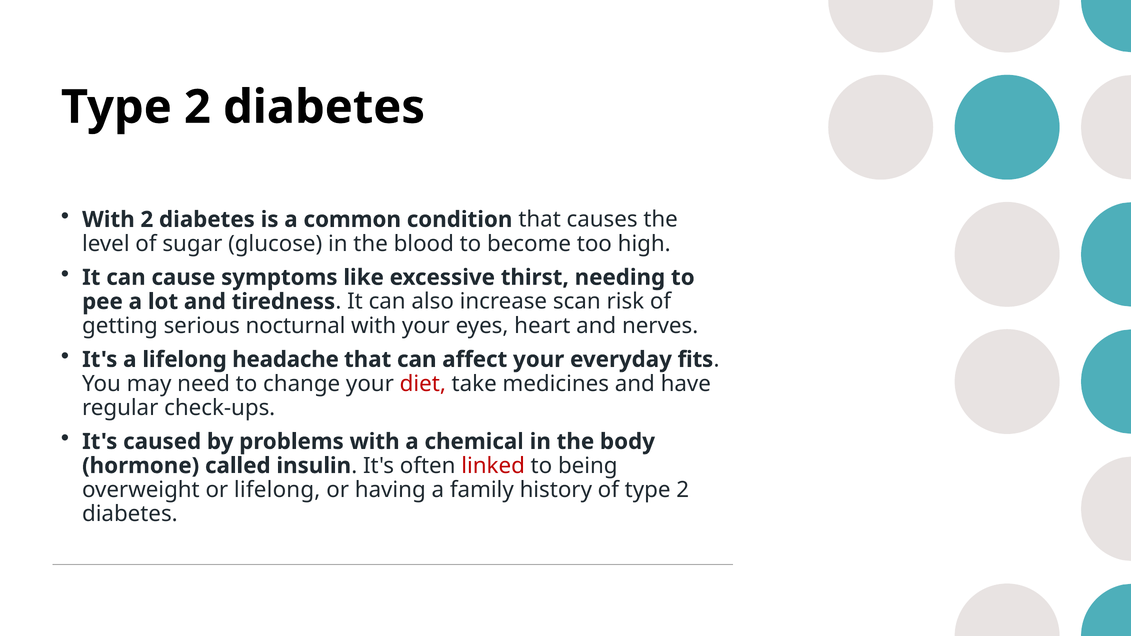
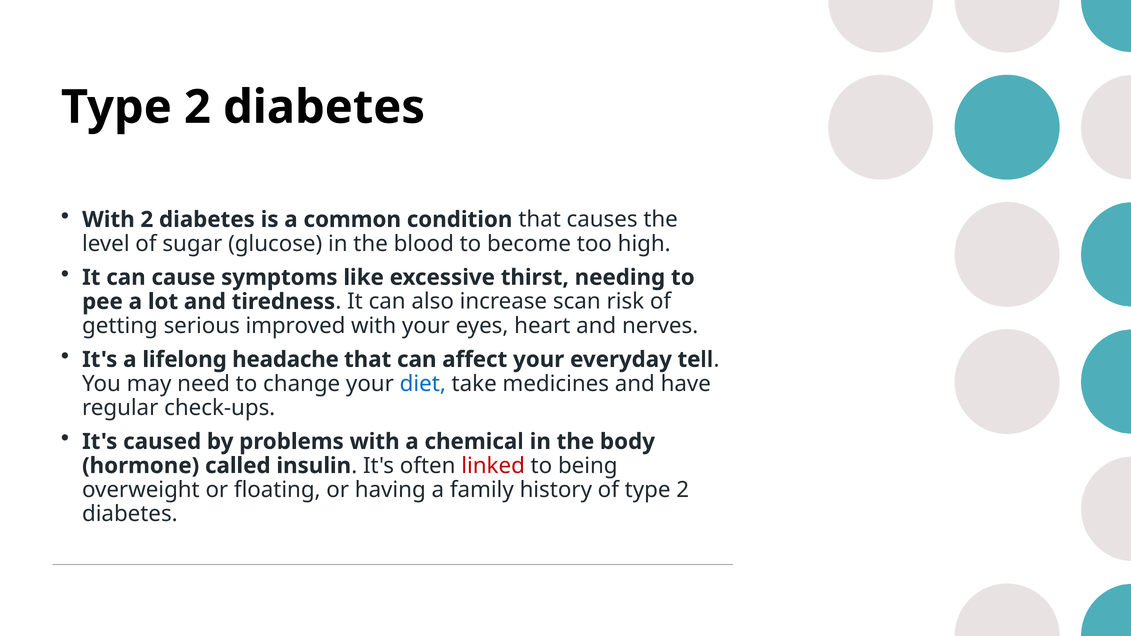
nocturnal: nocturnal -> improved
fits: fits -> tell
diet colour: red -> blue
or lifelong: lifelong -> floating
